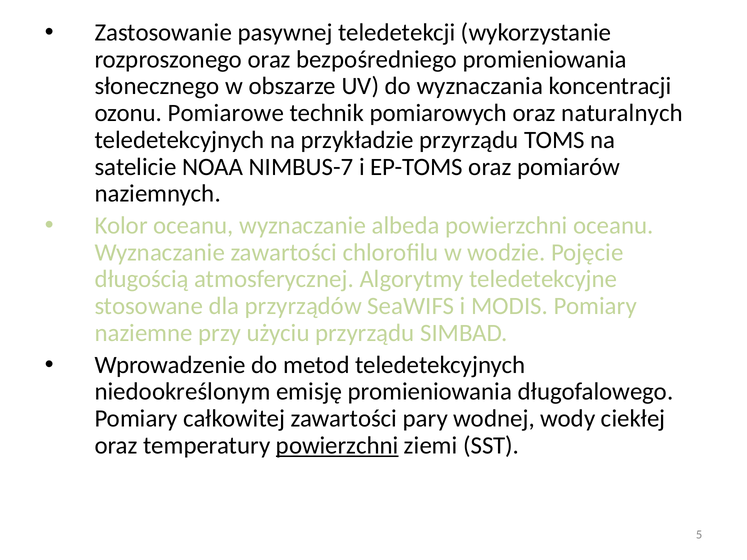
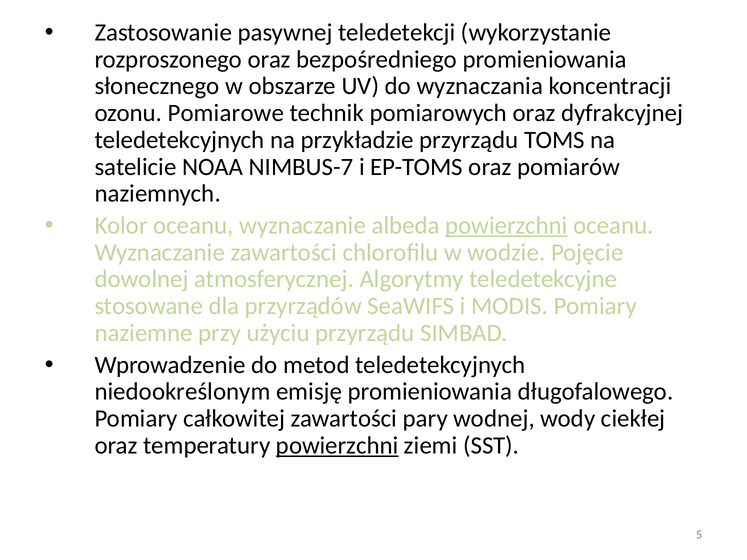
naturalnych: naturalnych -> dyfrakcyjnej
powierzchni at (506, 226) underline: none -> present
długością: długością -> dowolnej
